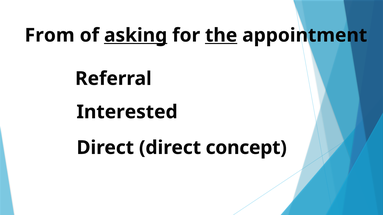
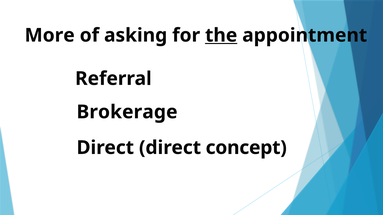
From: From -> More
asking underline: present -> none
Interested: Interested -> Brokerage
